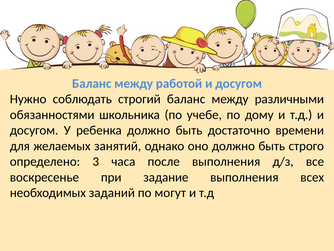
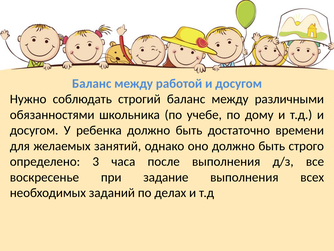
могут: могут -> делах
